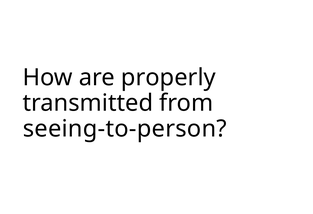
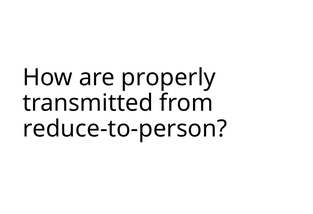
seeing-to-person: seeing-to-person -> reduce-to-person
